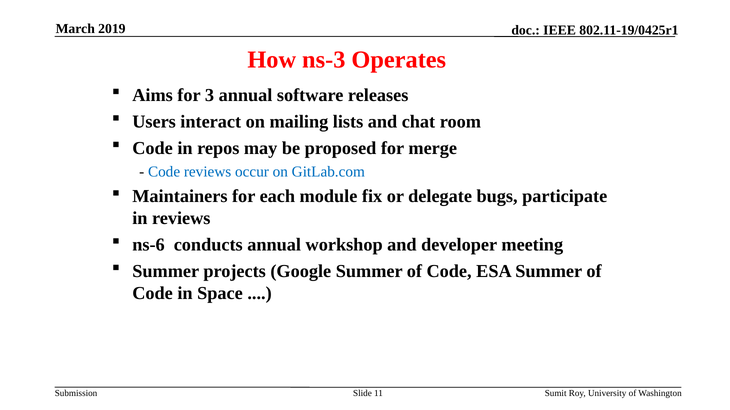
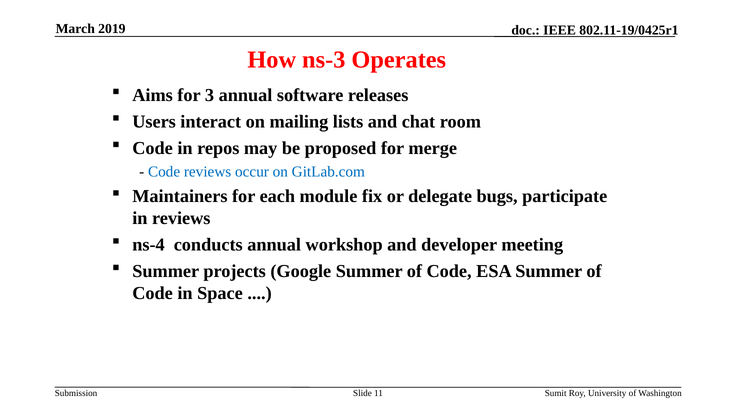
ns-6: ns-6 -> ns-4
